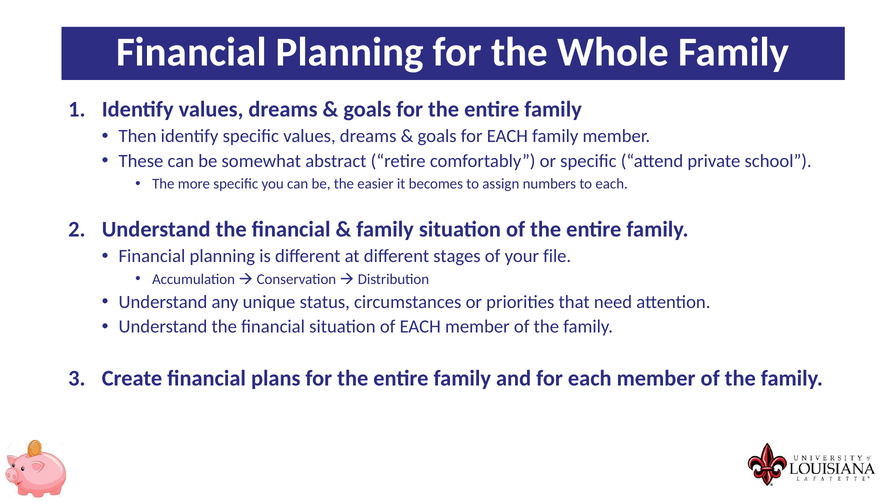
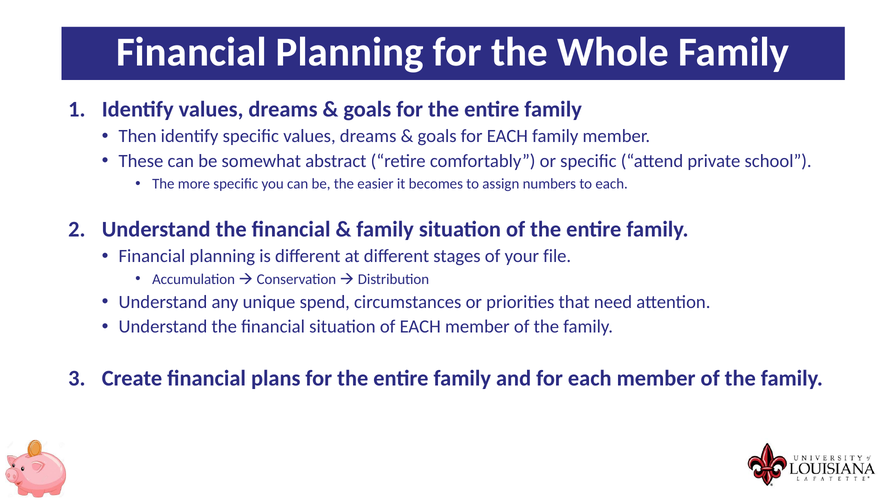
status: status -> spend
